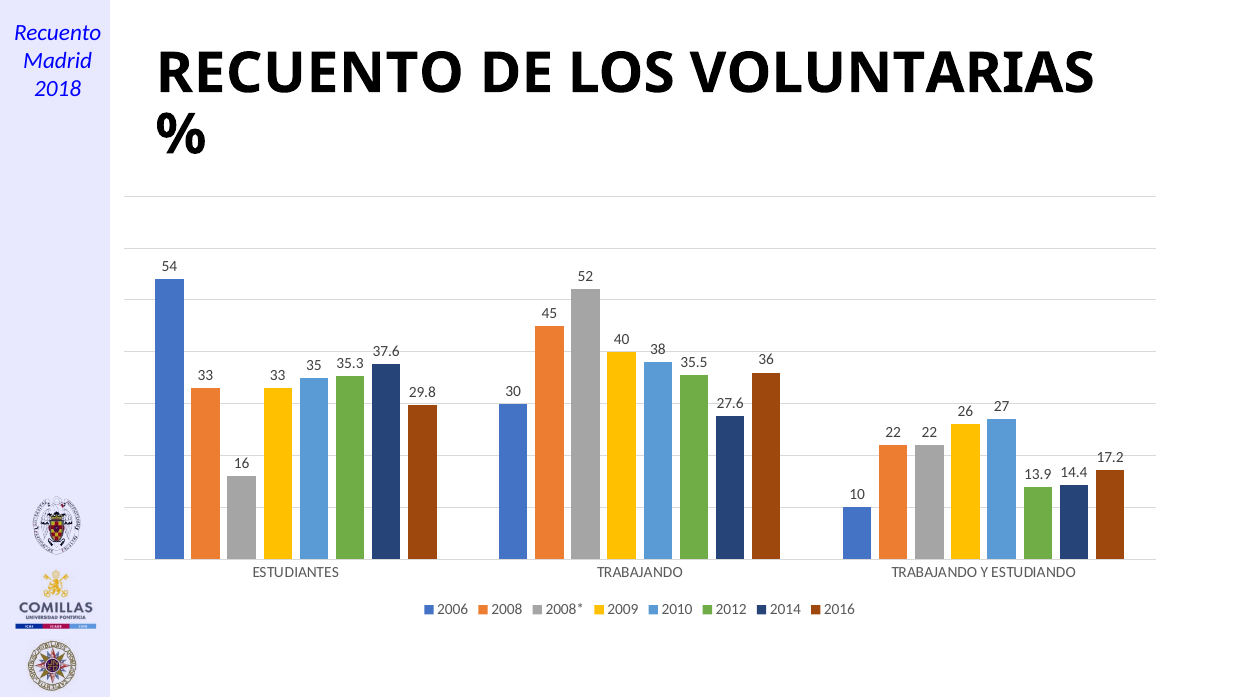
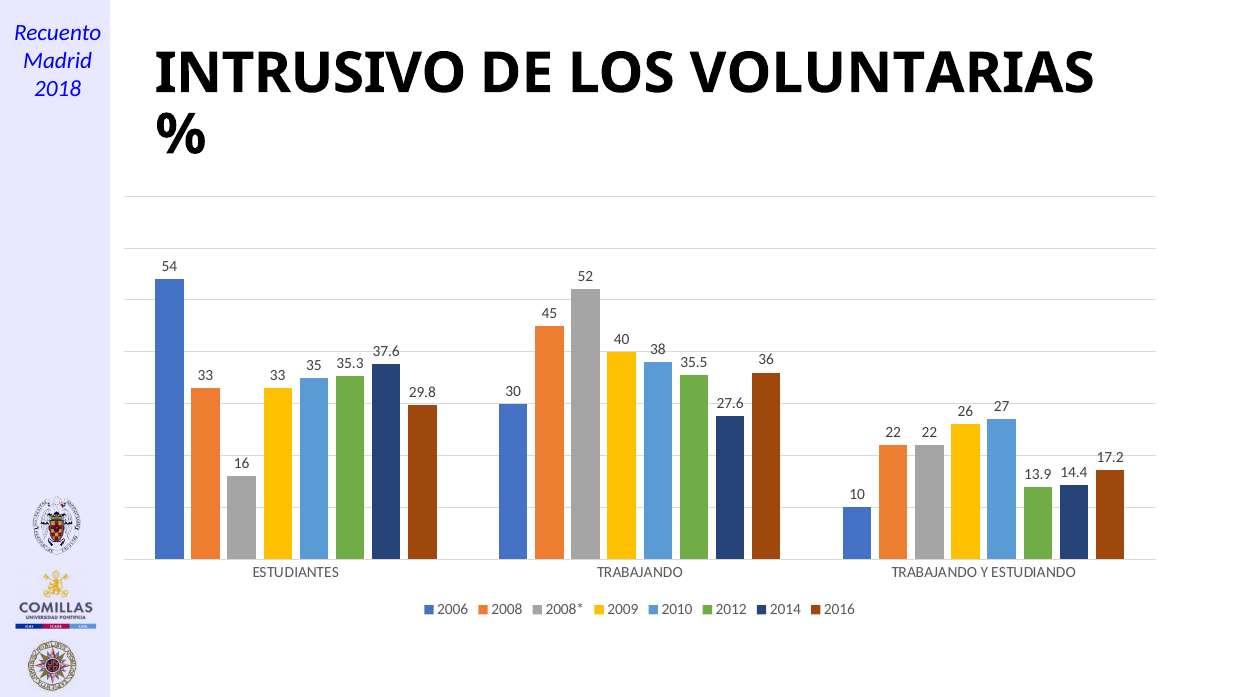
RECUENTO at (310, 73): RECUENTO -> INTRUSIVO
